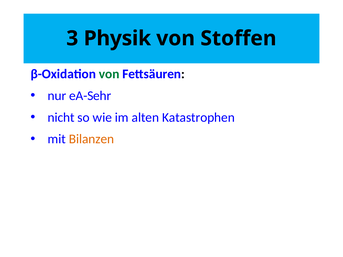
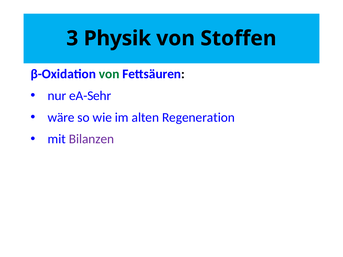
nicht: nicht -> wäre
Katastrophen: Katastrophen -> Regeneration
Bilanzen colour: orange -> purple
